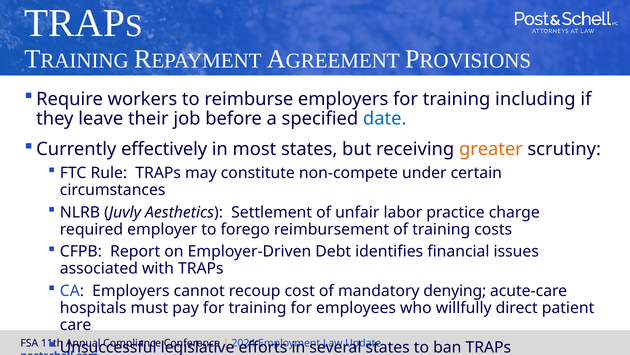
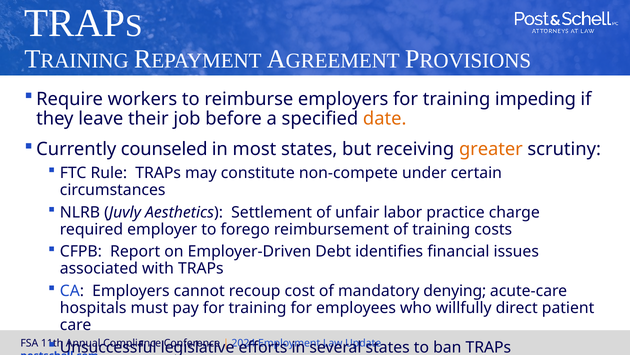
including: including -> impeding
date colour: blue -> orange
effectively: effectively -> counseled
